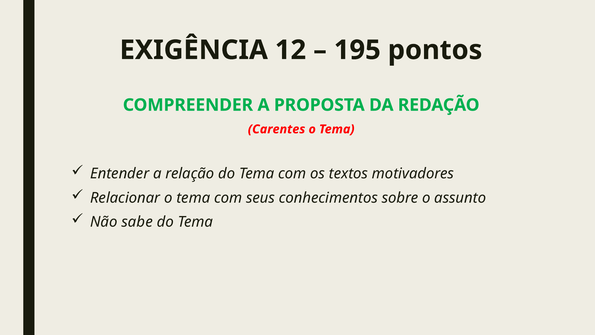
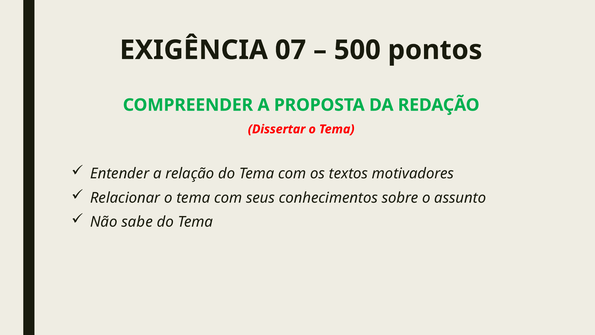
12: 12 -> 07
195: 195 -> 500
Carentes: Carentes -> Dissertar
